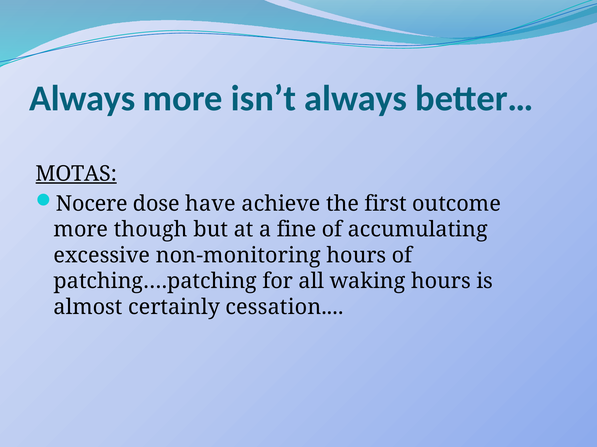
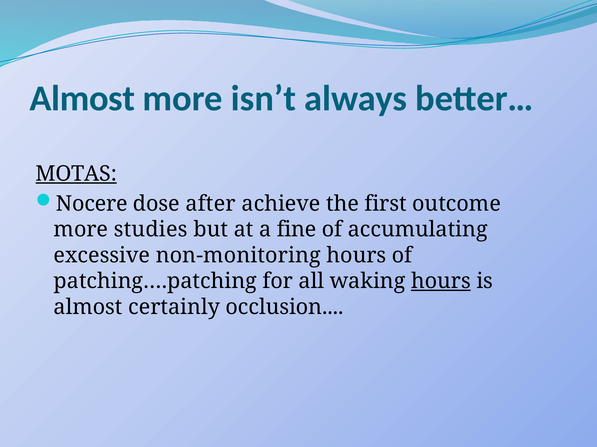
Always at (82, 99): Always -> Almost
have: have -> after
though: though -> studies
hours at (441, 282) underline: none -> present
cessation: cessation -> occlusion
